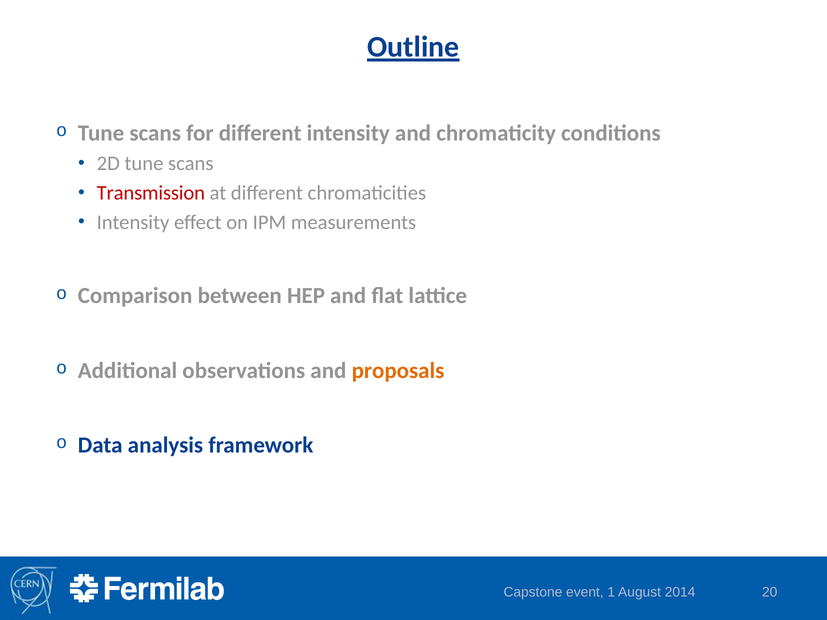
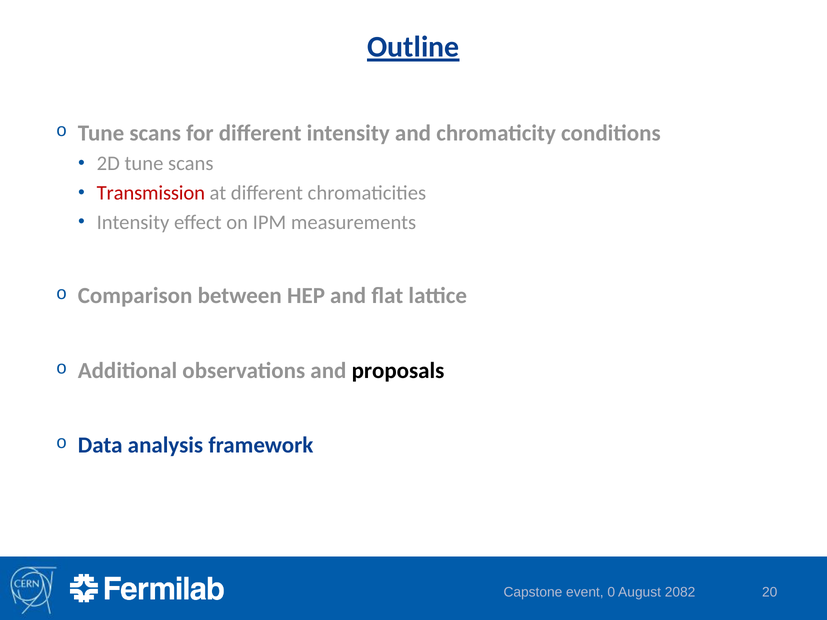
proposals colour: orange -> black
1: 1 -> 0
2014: 2014 -> 2082
